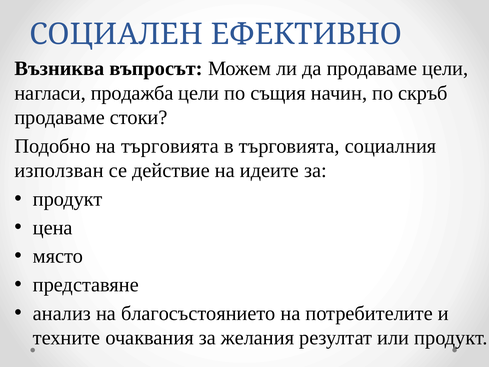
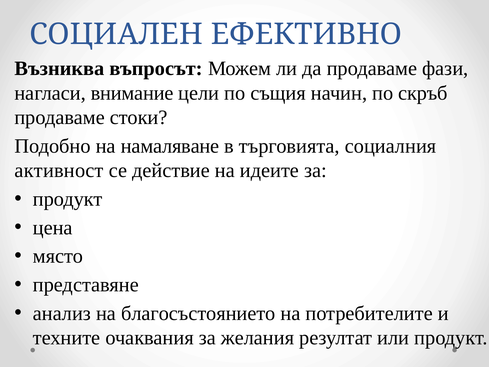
продаваме цели: цели -> фази
продажба: продажба -> внимание
на търговията: търговията -> намаляване
използван: използван -> активност
